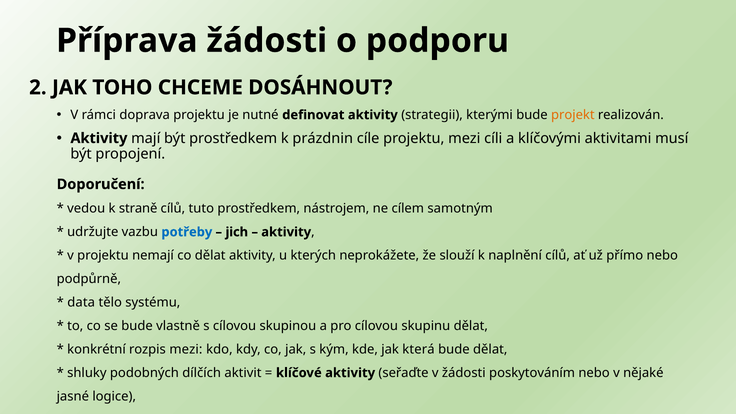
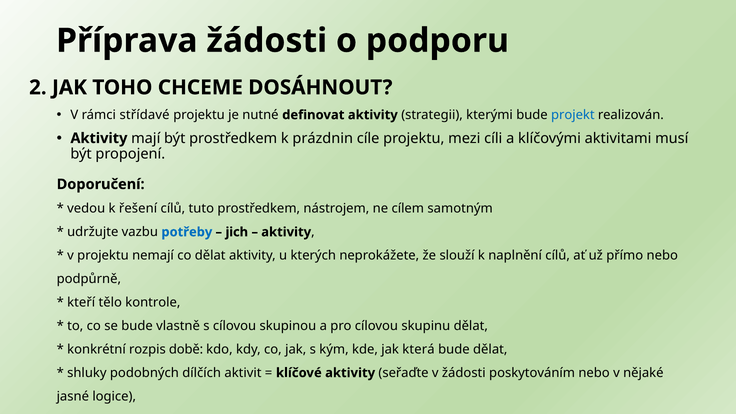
doprava: doprava -> střídavé
projekt colour: orange -> blue
straně: straně -> řešení
data: data -> kteří
systému: systému -> kontrole
rozpis mezi: mezi -> době
